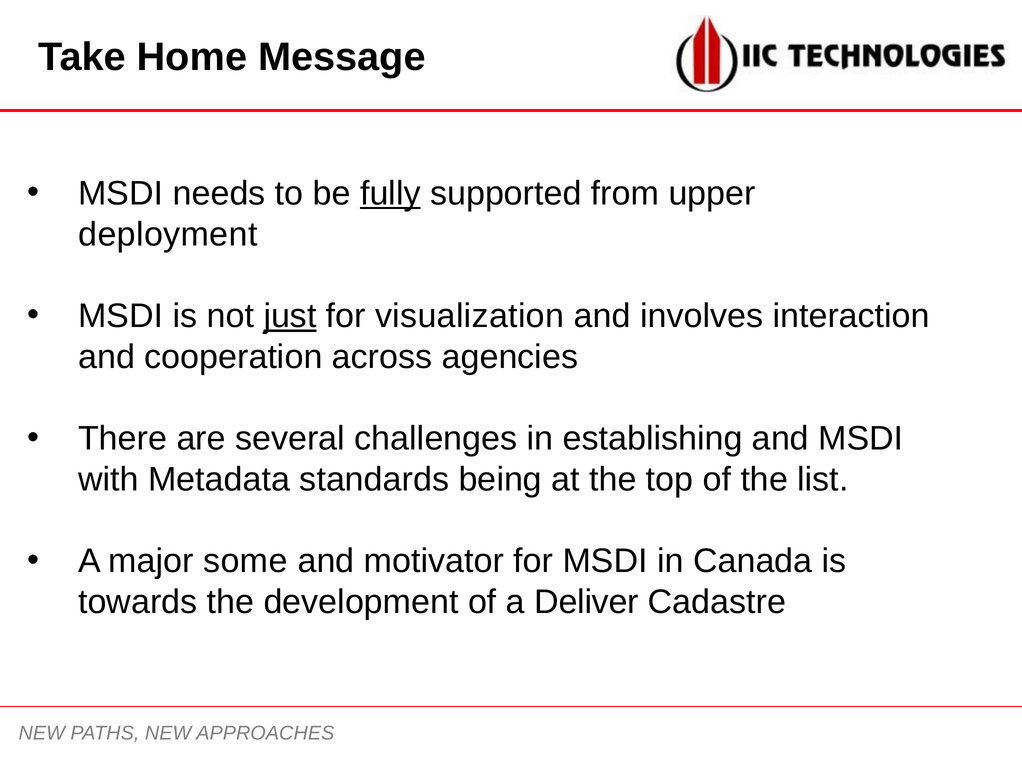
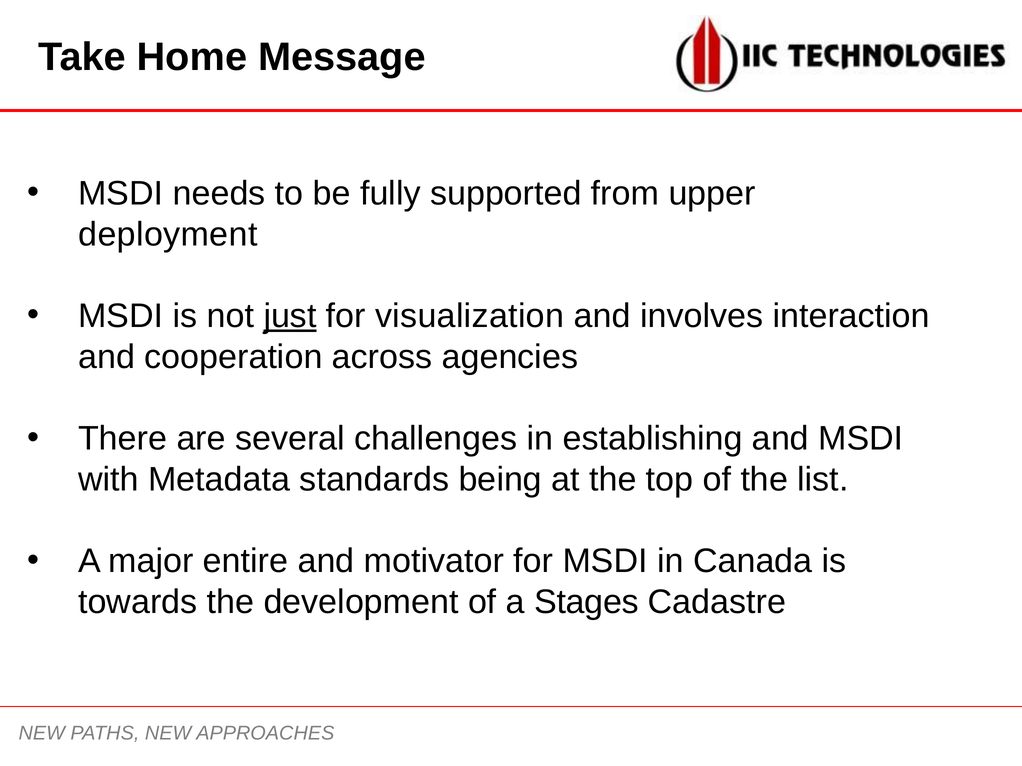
fully underline: present -> none
some: some -> entire
Deliver: Deliver -> Stages
